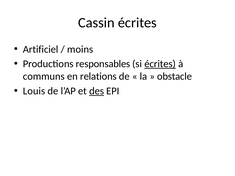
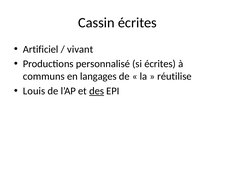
moins: moins -> vivant
responsables: responsables -> personnalisé
écrites at (160, 64) underline: present -> none
relations: relations -> langages
obstacle: obstacle -> réutilise
